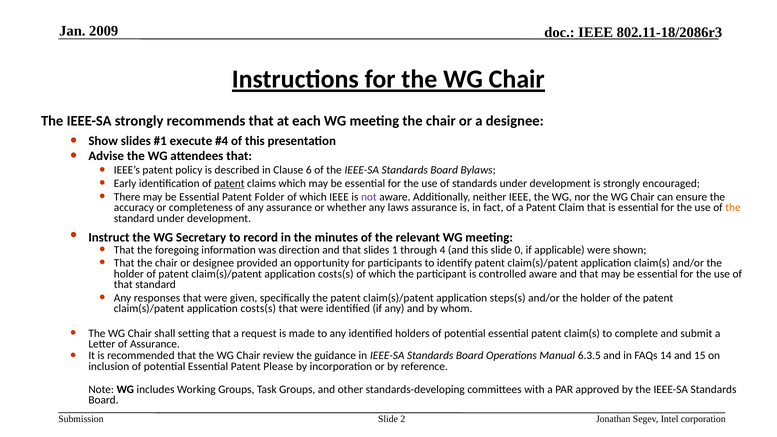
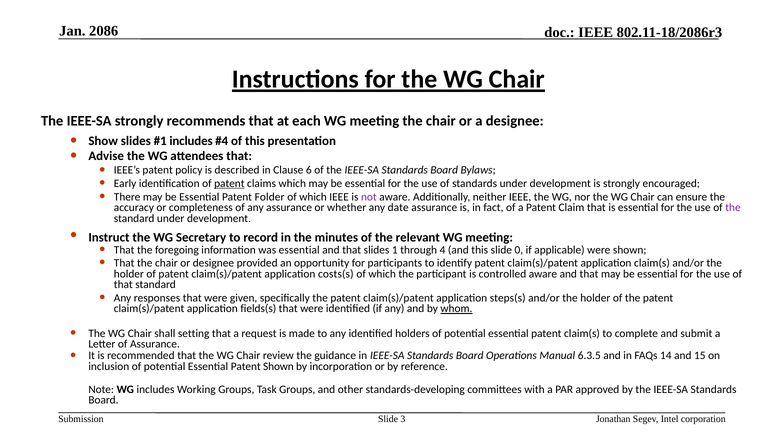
2009: 2009 -> 2086
execute at (191, 141): execute -> includes
laws: laws -> date
the at (733, 208) colour: orange -> purple
was direction: direction -> essential
costs(s at (258, 309): costs(s -> fields(s
whom underline: none -> present
Patent Please: Please -> Shown
2: 2 -> 3
